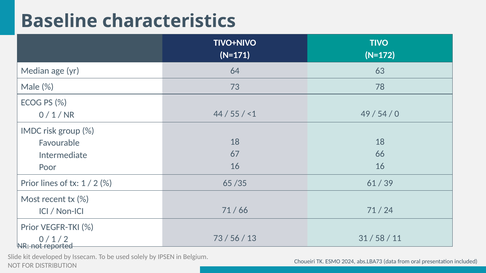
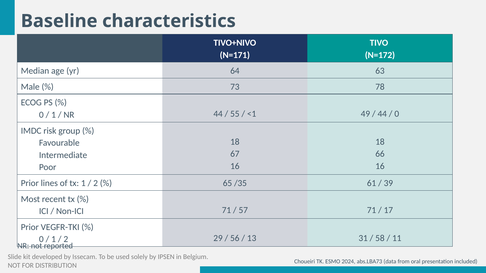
54 at (382, 114): 54 -> 44
66 at (243, 210): 66 -> 57
24: 24 -> 17
2 73: 73 -> 29
